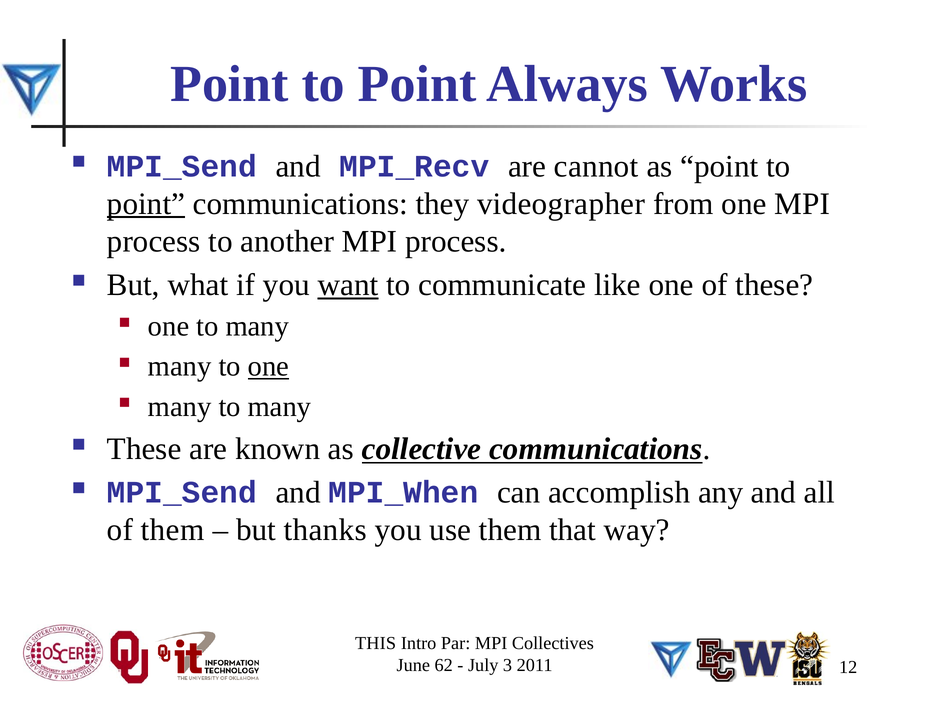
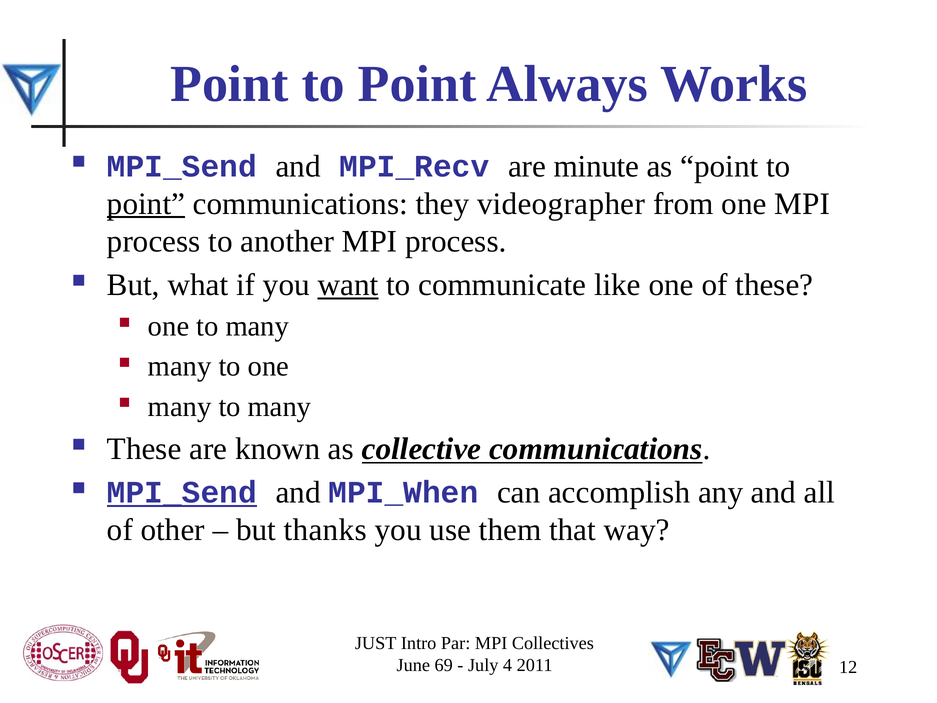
cannot: cannot -> minute
one at (268, 366) underline: present -> none
MPI_Send at (182, 492) underline: none -> present
of them: them -> other
THIS: THIS -> JUST
62: 62 -> 69
3: 3 -> 4
